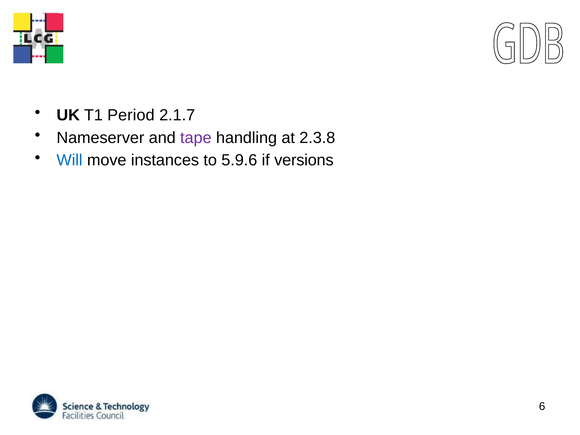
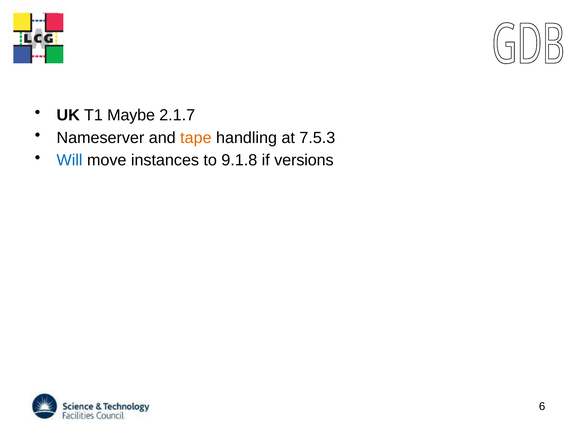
Period: Period -> Maybe
tape colour: purple -> orange
2.3.8: 2.3.8 -> 7.5.3
5.9.6: 5.9.6 -> 9.1.8
